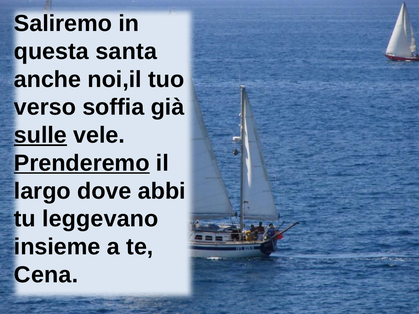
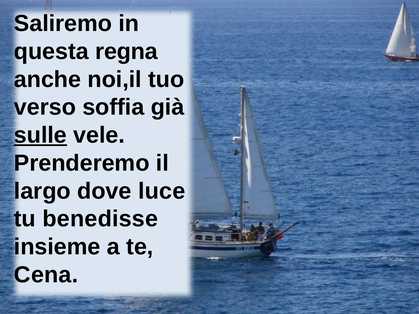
santa: santa -> regna
Prenderemo underline: present -> none
abbi: abbi -> luce
leggevano: leggevano -> benedisse
